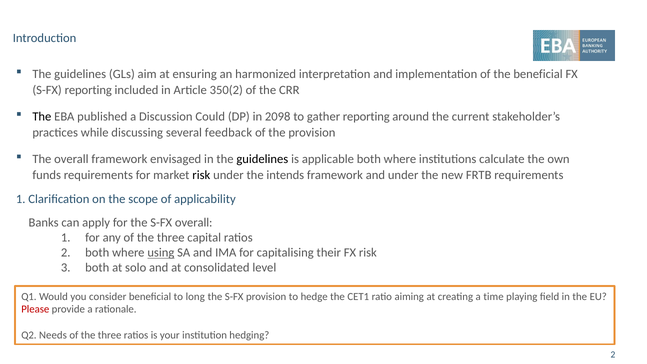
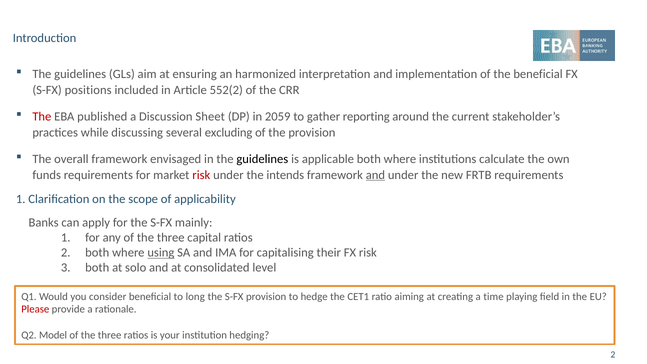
S-FX reporting: reporting -> positions
350(2: 350(2 -> 552(2
The at (42, 116) colour: black -> red
Could: Could -> Sheet
2098: 2098 -> 2059
feedback: feedback -> excluding
risk at (201, 175) colour: black -> red
and at (375, 175) underline: none -> present
S-FX overall: overall -> mainly
Needs: Needs -> Model
